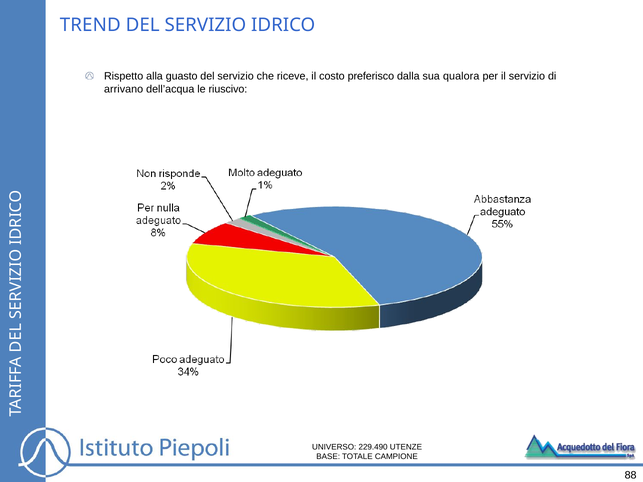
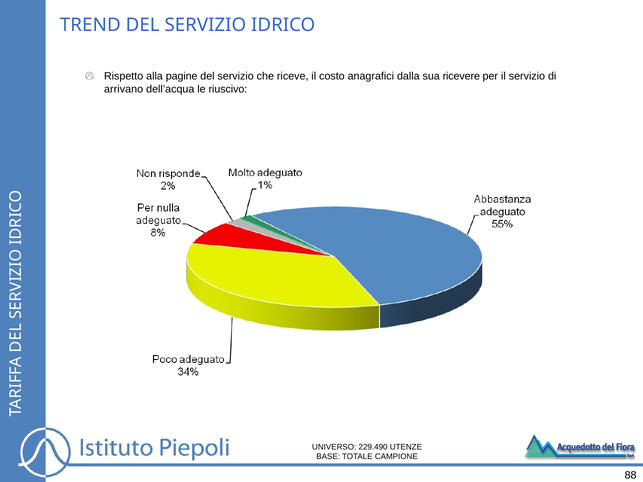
guasto: guasto -> pagine
preferisco: preferisco -> anagrafici
qualora: qualora -> ricevere
